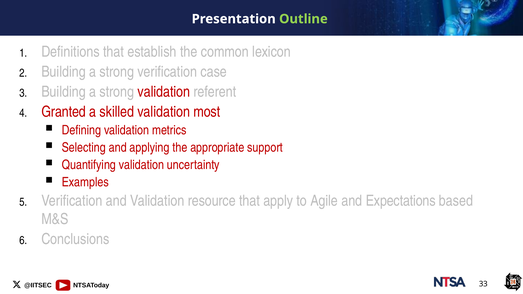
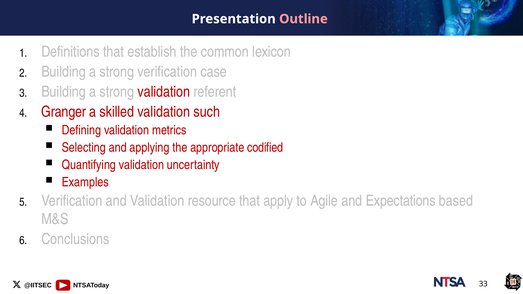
Outline colour: light green -> pink
Granted: Granted -> Granger
most: most -> such
support: support -> codified
